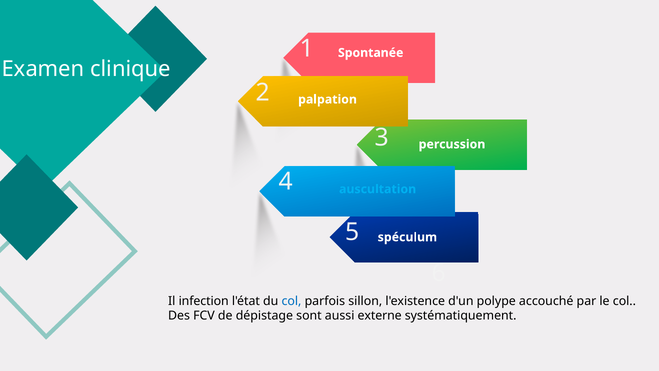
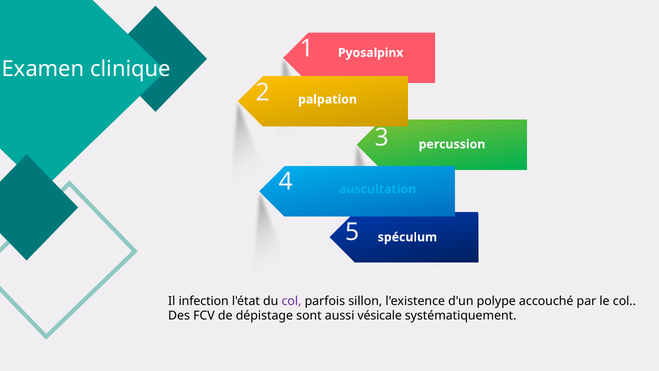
Spontanée: Spontanée -> Pyosalpinx
col at (291, 301) colour: blue -> purple
externe: externe -> vésicale
